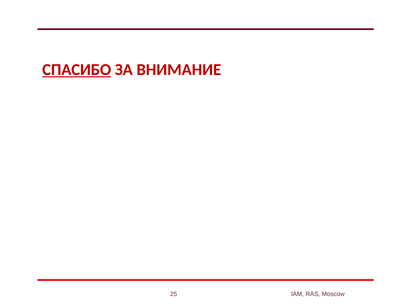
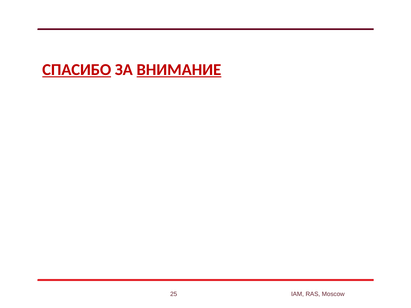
ВНИМАНИЕ underline: none -> present
